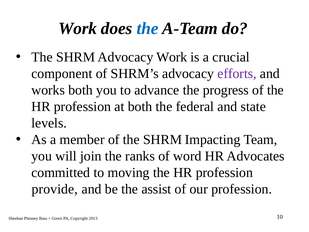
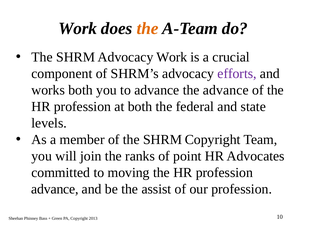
the at (148, 28) colour: blue -> orange
the progress: progress -> advance
SHRM Impacting: Impacting -> Copyright
word: word -> point
provide at (55, 189): provide -> advance
